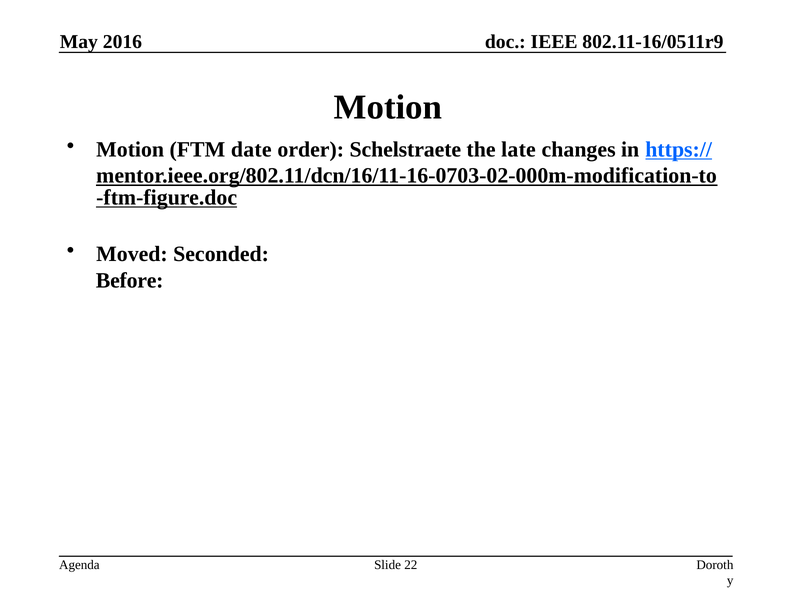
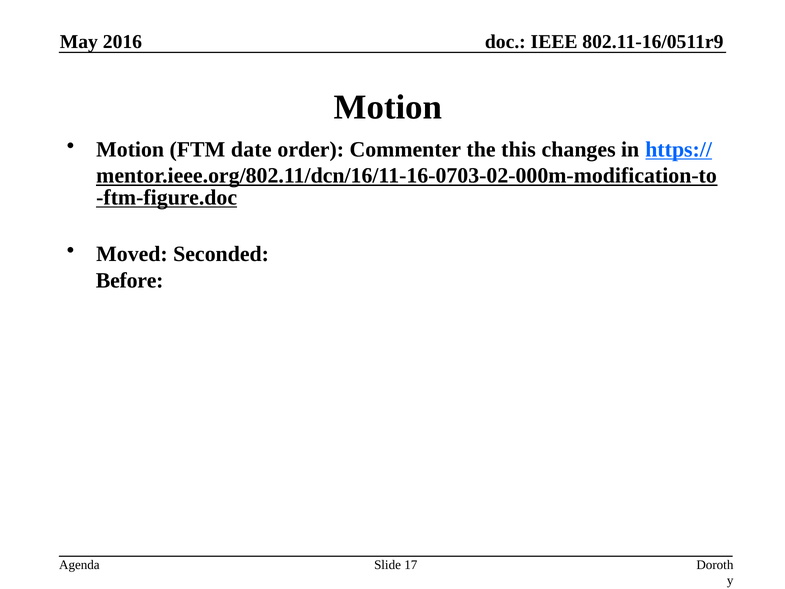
Schelstraete: Schelstraete -> Commenter
late: late -> this
22: 22 -> 17
